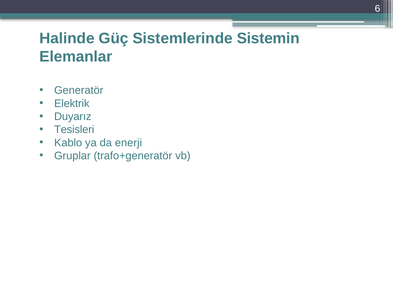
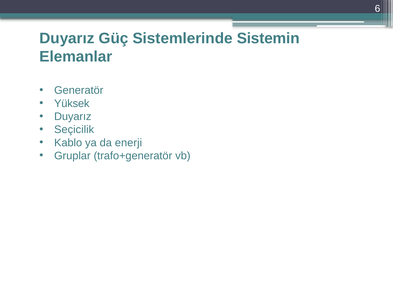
Halinde at (67, 38): Halinde -> Duyarız
Elektrik: Elektrik -> Yüksek
Tesisleri: Tesisleri -> Seçicilik
